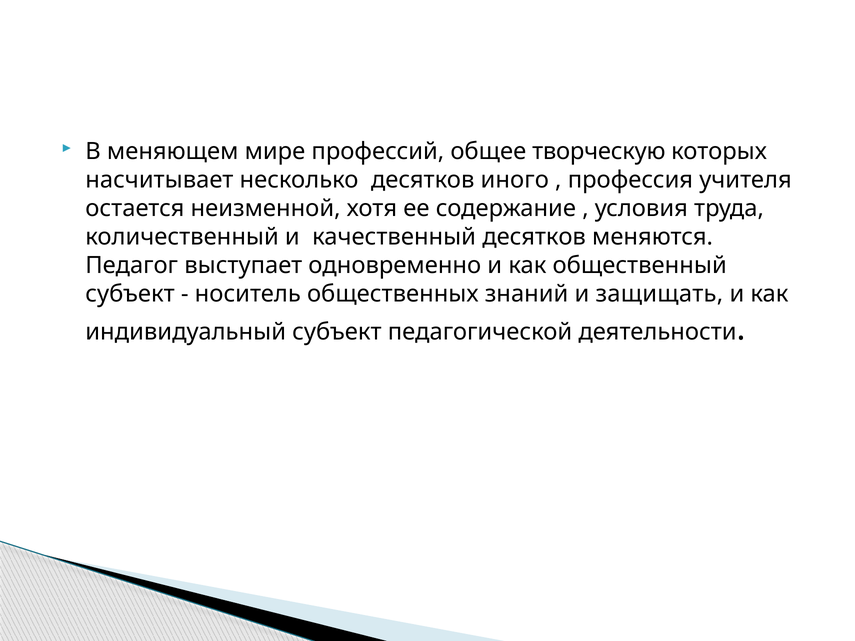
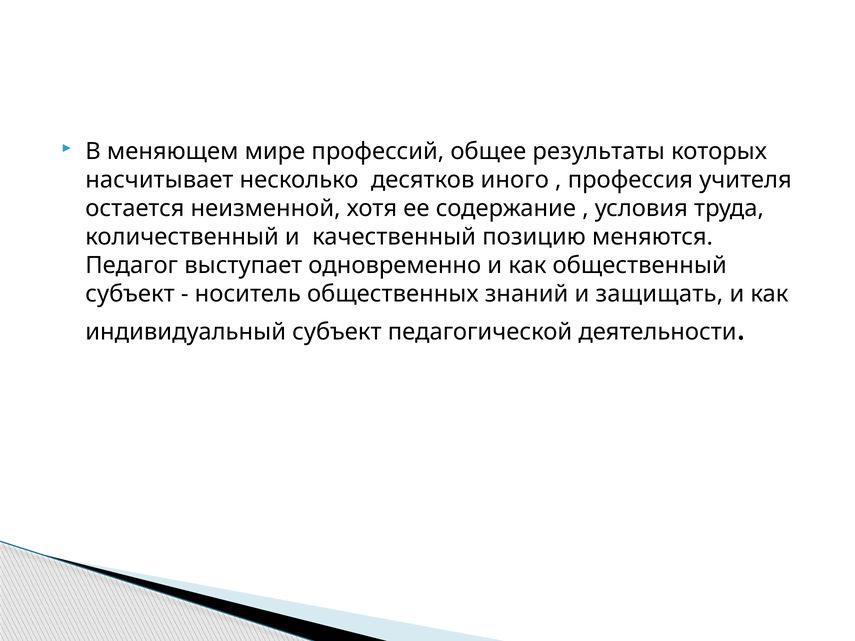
творческую: творческую -> результаты
качественный десятков: десятков -> позицию
